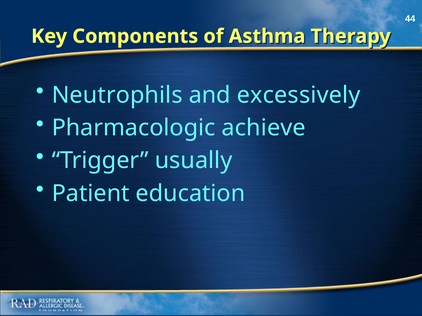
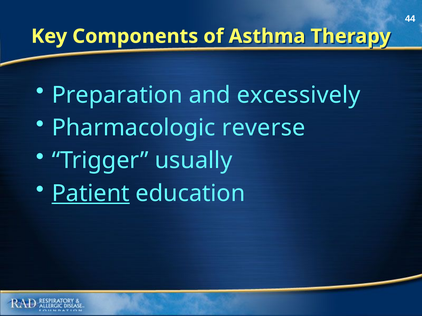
Neutrophils: Neutrophils -> Preparation
achieve: achieve -> reverse
Patient underline: none -> present
